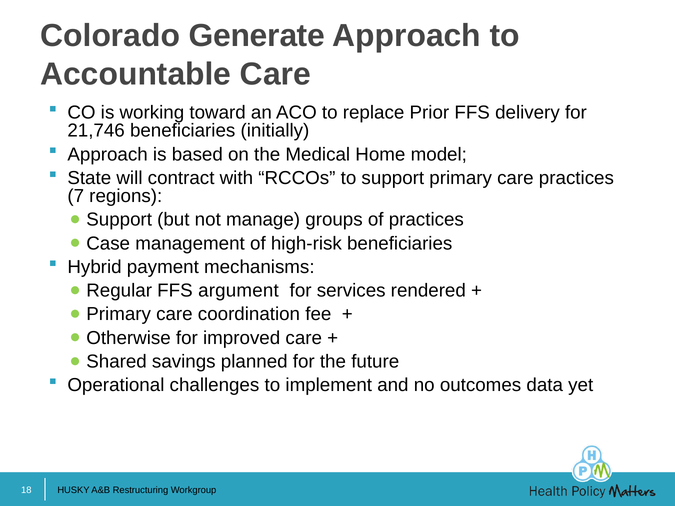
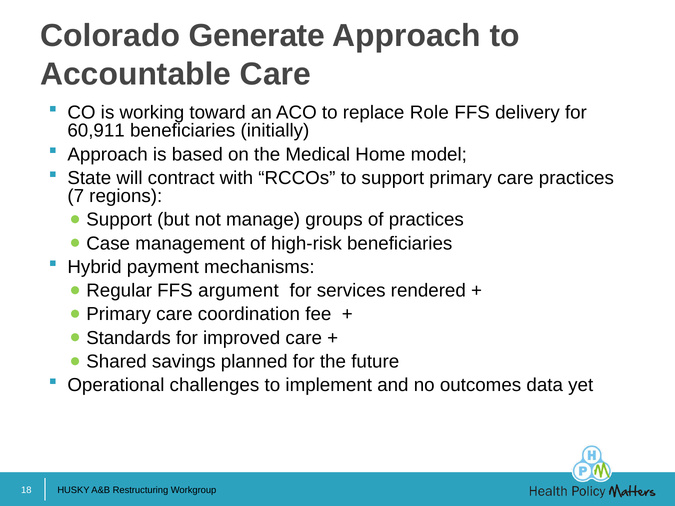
Prior: Prior -> Role
21,746: 21,746 -> 60,911
Otherwise: Otherwise -> Standards
